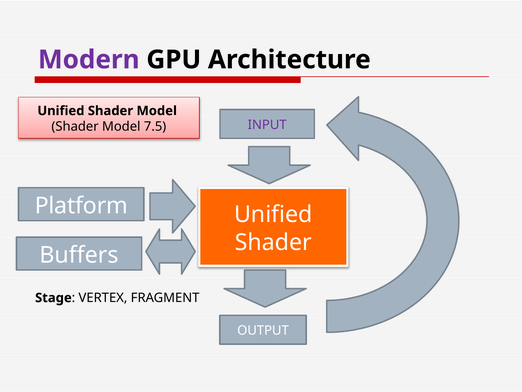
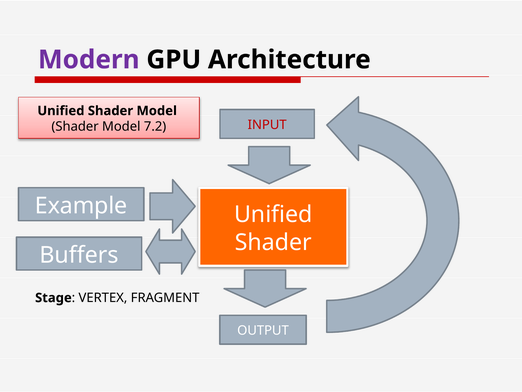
INPUT colour: purple -> red
7.5: 7.5 -> 7.2
Platform: Platform -> Example
